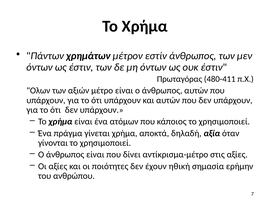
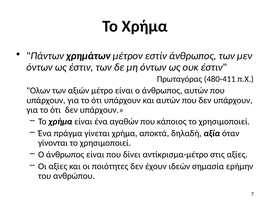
ατόμων: ατόμων -> αγαθών
ηθική: ηθική -> ιδεών
